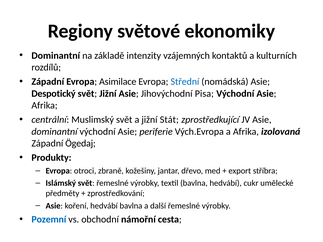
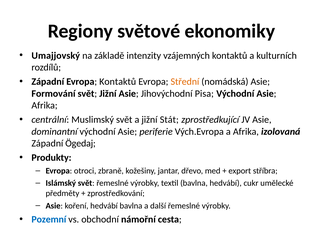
Dominantní at (56, 56): Dominantní -> Umajjovský
Evropa Asimilace: Asimilace -> Kontaktů
Střední colour: blue -> orange
Despotický: Despotický -> Formování
